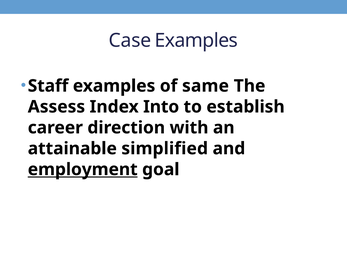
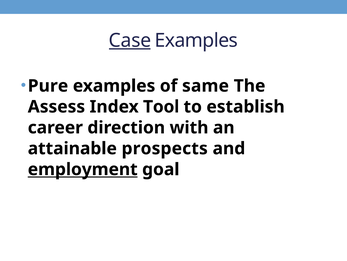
Case underline: none -> present
Staff: Staff -> Pure
Into: Into -> Tool
simplified: simplified -> prospects
